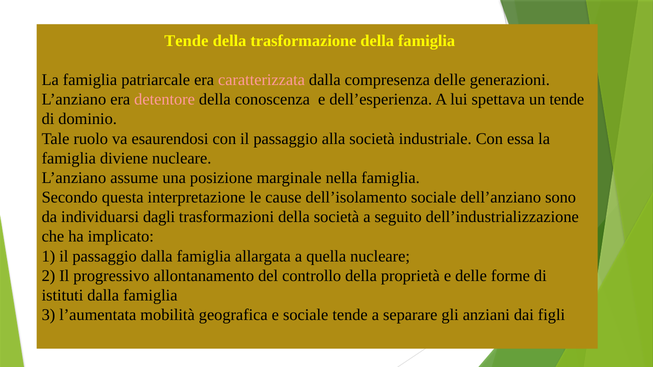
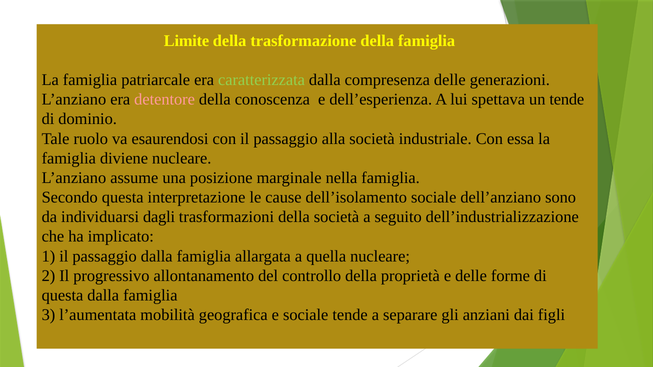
Tende at (186, 41): Tende -> Limite
caratterizzata colour: pink -> light green
istituti at (62, 296): istituti -> questa
